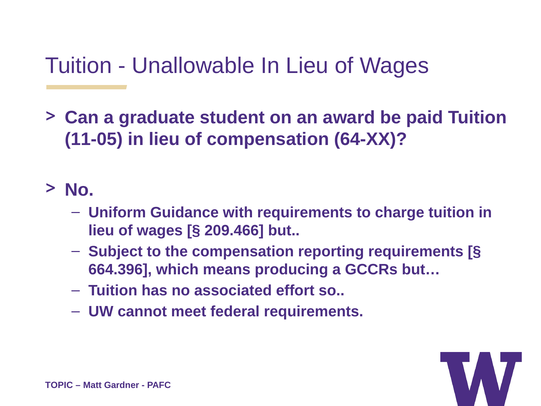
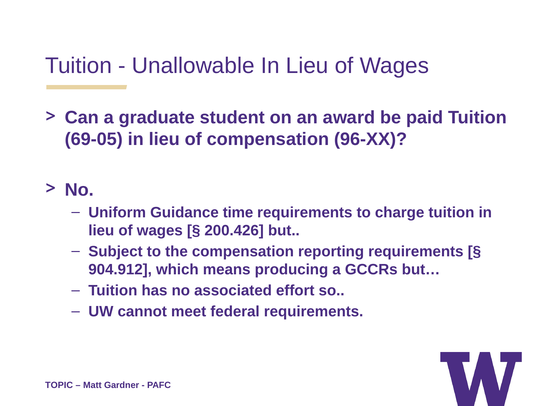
11-05: 11-05 -> 69-05
64-XX: 64-XX -> 96-XX
with: with -> time
209.466: 209.466 -> 200.426
664.396: 664.396 -> 904.912
